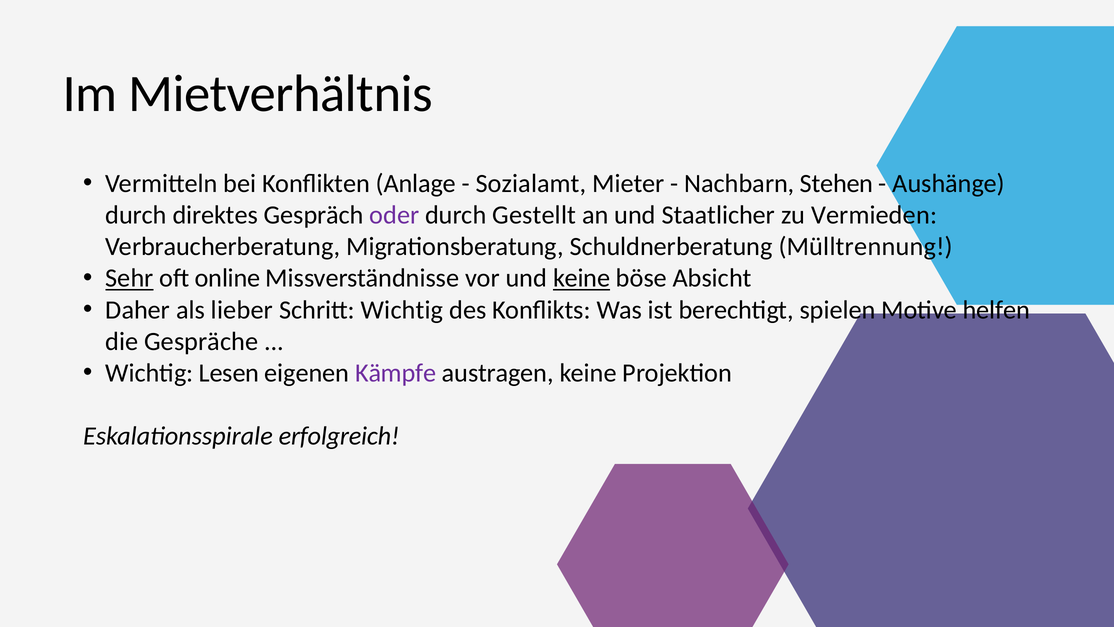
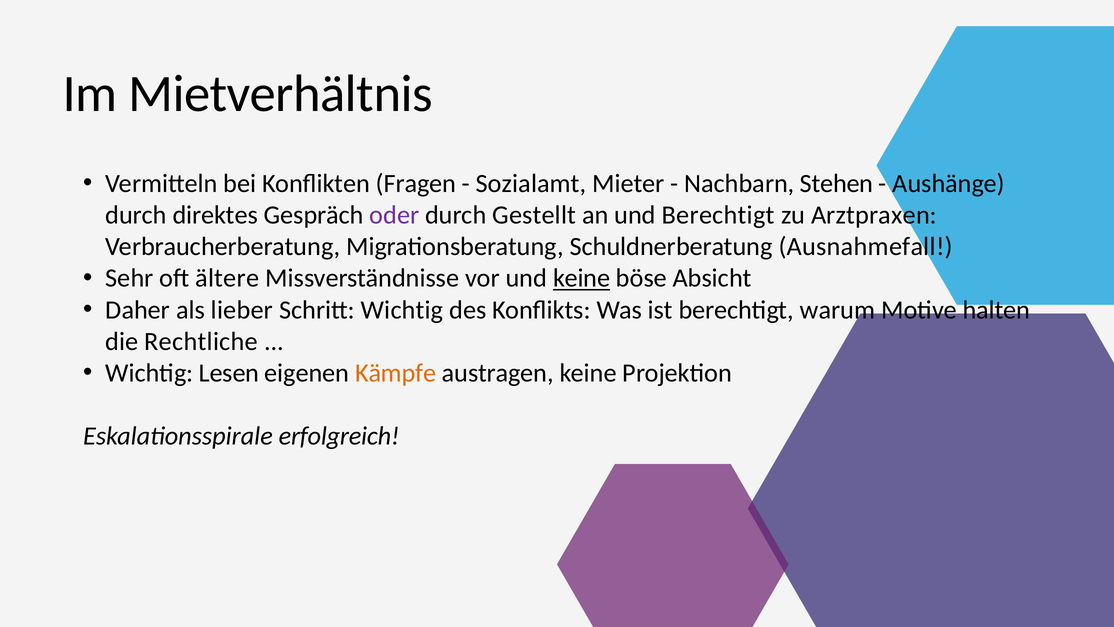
Anlage: Anlage -> Fragen
und Staatlicher: Staatlicher -> Berechtigt
Vermieden: Vermieden -> Arztpraxen
Mülltrennung: Mülltrennung -> Ausnahmefall
Sehr underline: present -> none
online: online -> ältere
spielen: spielen -> warum
helfen: helfen -> halten
Gespräche: Gespräche -> Rechtliche
Kämpfe colour: purple -> orange
